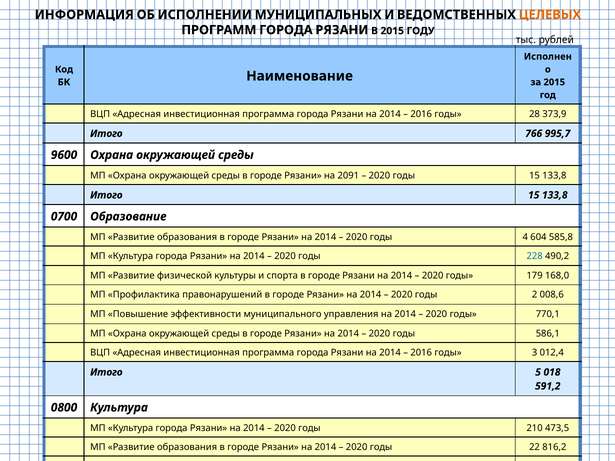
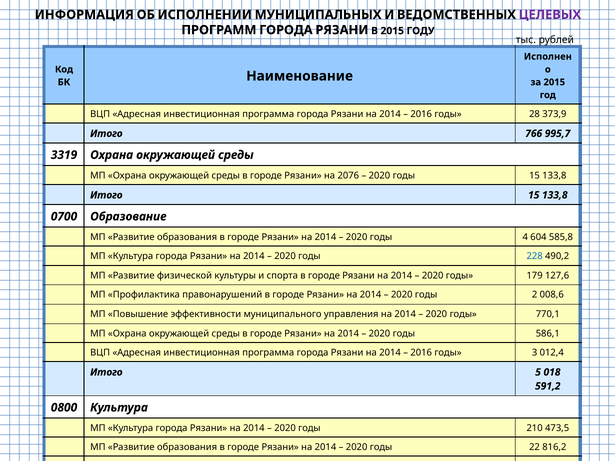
ЦЕЛЕВЫХ colour: orange -> purple
9600: 9600 -> 3319
2091: 2091 -> 2076
168,0: 168,0 -> 127,6
